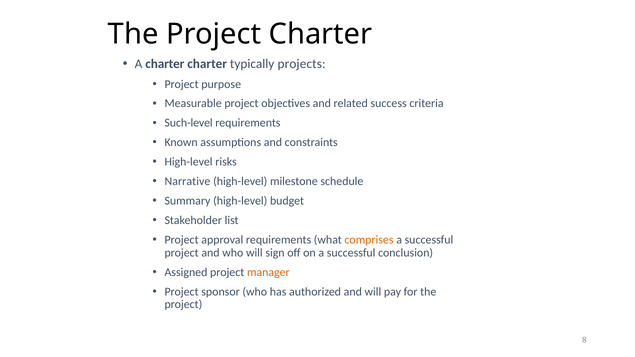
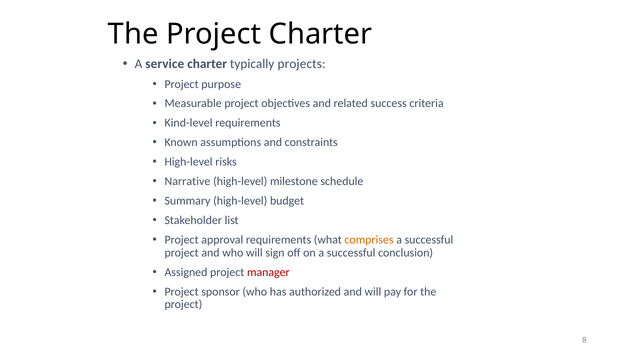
A charter: charter -> service
Such-level: Such-level -> Kind-level
manager colour: orange -> red
